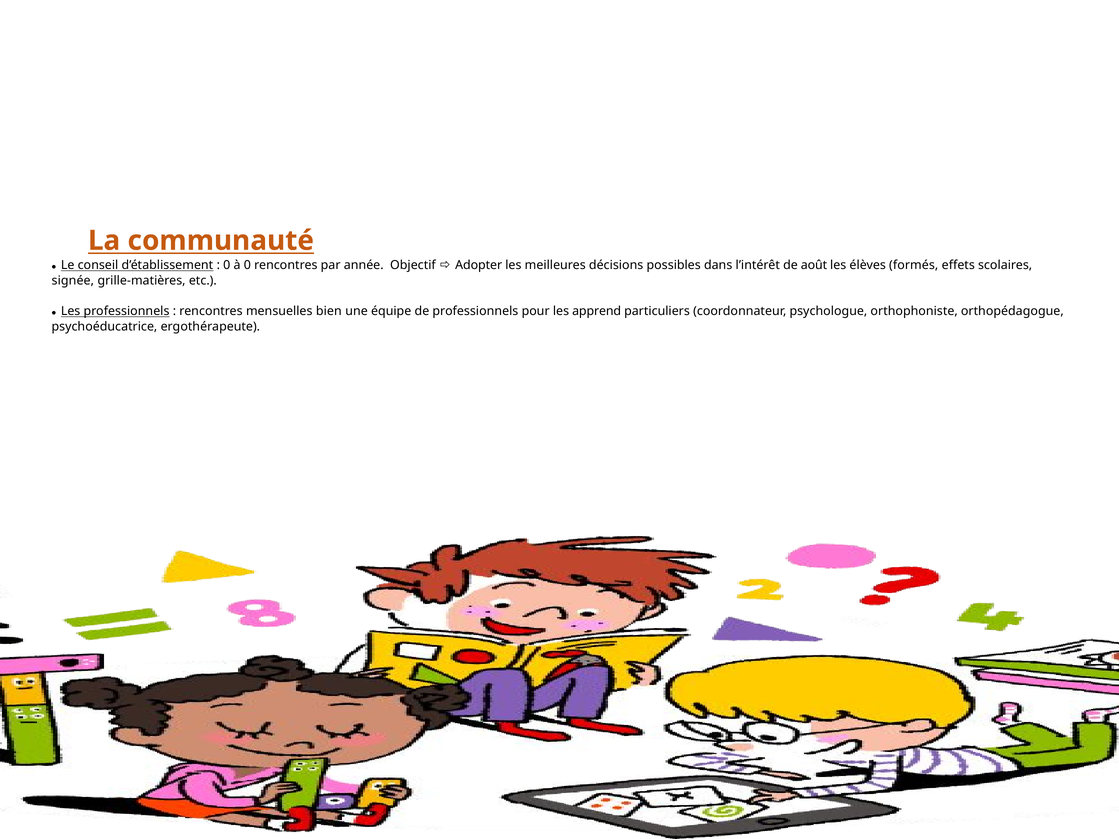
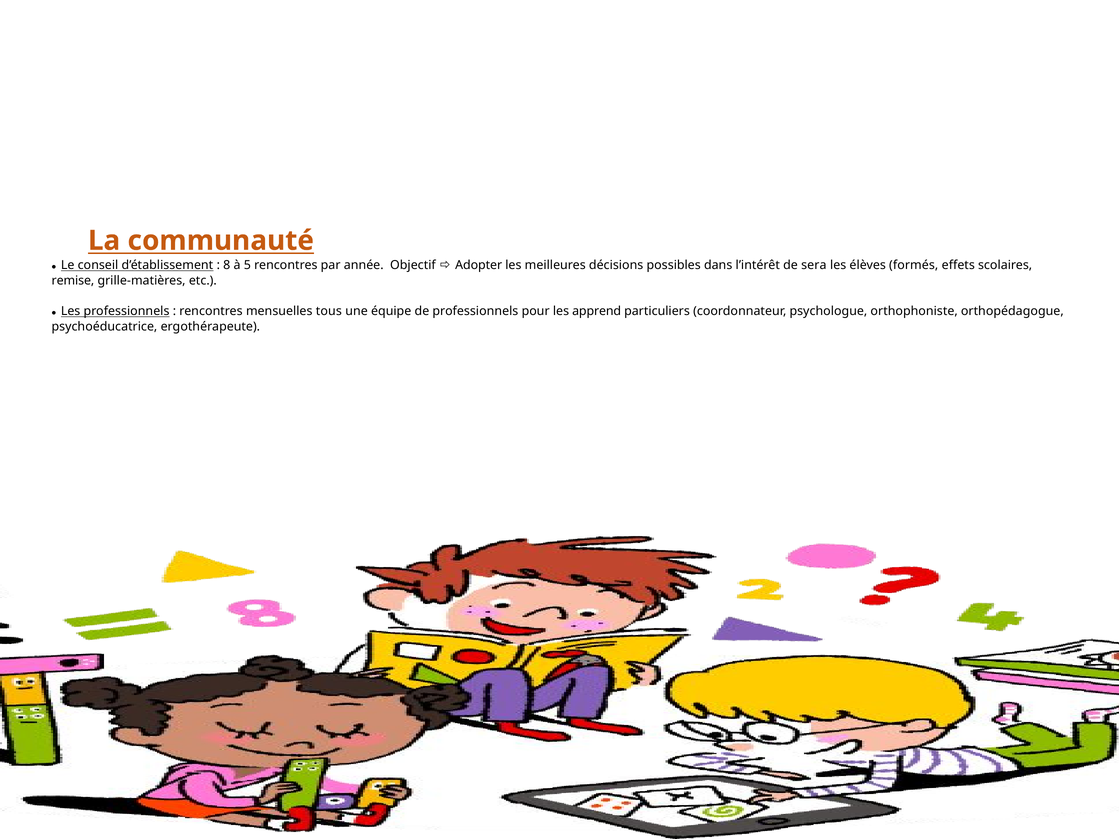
0 at (227, 265): 0 -> 8
à 0: 0 -> 5
août: août -> sera
signée: signée -> remise
bien: bien -> tous
